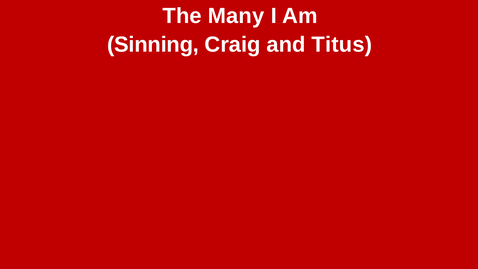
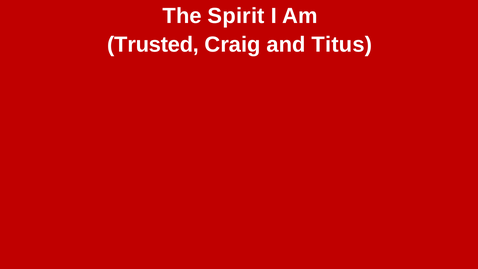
Many: Many -> Spirit
Sinning: Sinning -> Trusted
